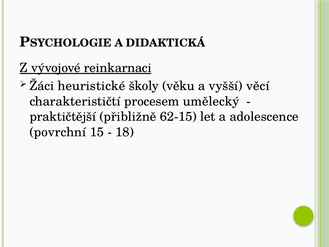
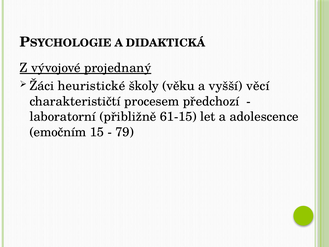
reinkarnaci: reinkarnaci -> projednaný
umělecký: umělecký -> předchozí
praktičtější: praktičtější -> laboratorní
62-15: 62-15 -> 61-15
povrchní: povrchní -> emočním
18: 18 -> 79
